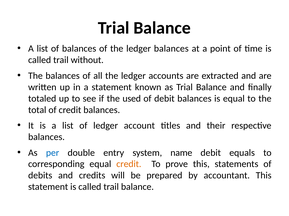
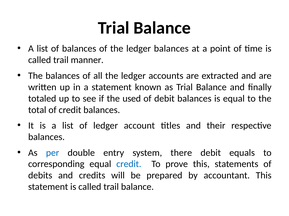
without: without -> manner
name: name -> there
credit at (129, 165) colour: orange -> blue
